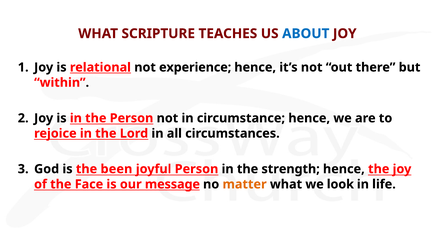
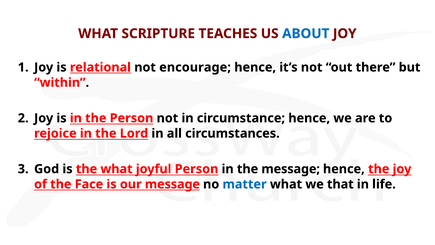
experience: experience -> encourage
the been: been -> what
the strength: strength -> message
matter colour: orange -> blue
look: look -> that
